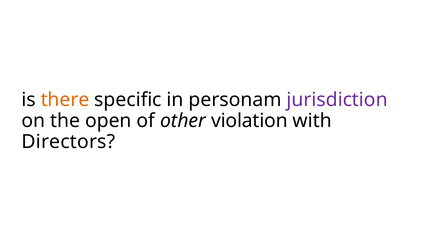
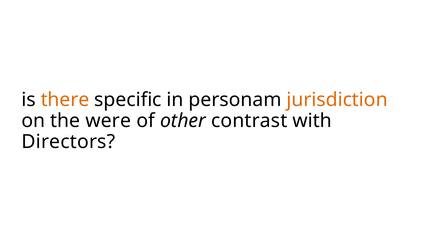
jurisdiction colour: purple -> orange
open: open -> were
violation: violation -> contrast
